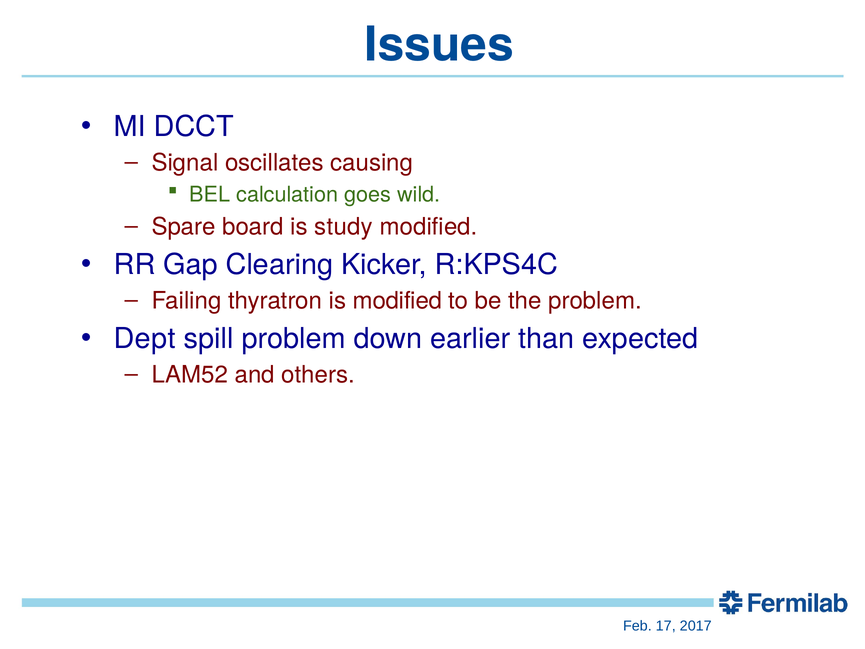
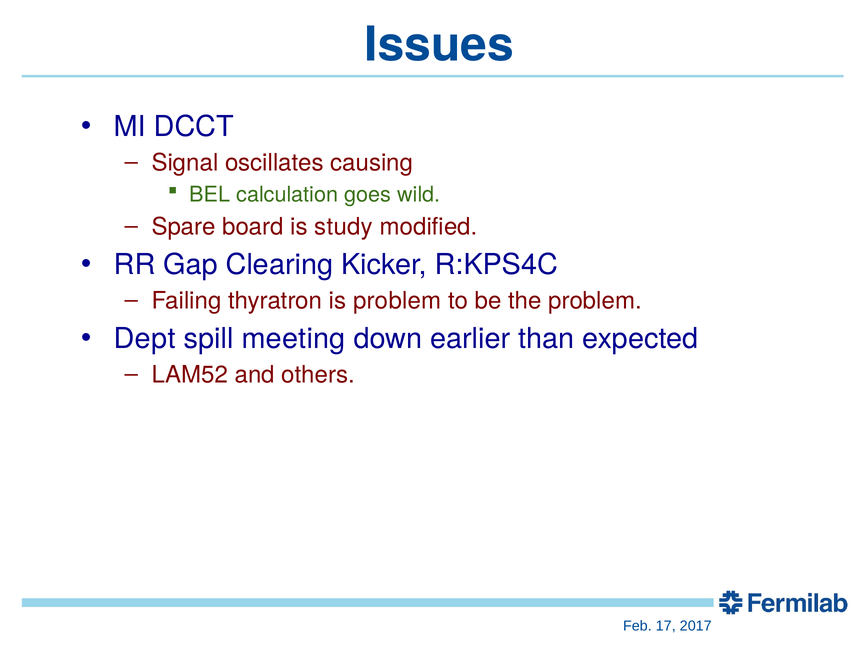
is modified: modified -> problem
spill problem: problem -> meeting
